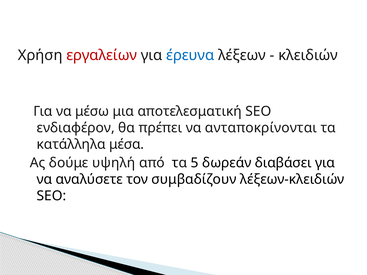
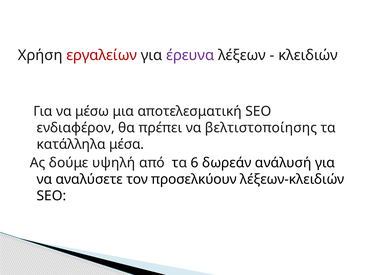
έρευνα colour: blue -> purple
ανταποκρίνονται: ανταποκρίνονται -> βελτιστοποίησης
5: 5 -> 6
διαβάσει: διαβάσει -> ανάλυσή
συμβαδίζουν: συμβαδίζουν -> προσελκύουν
